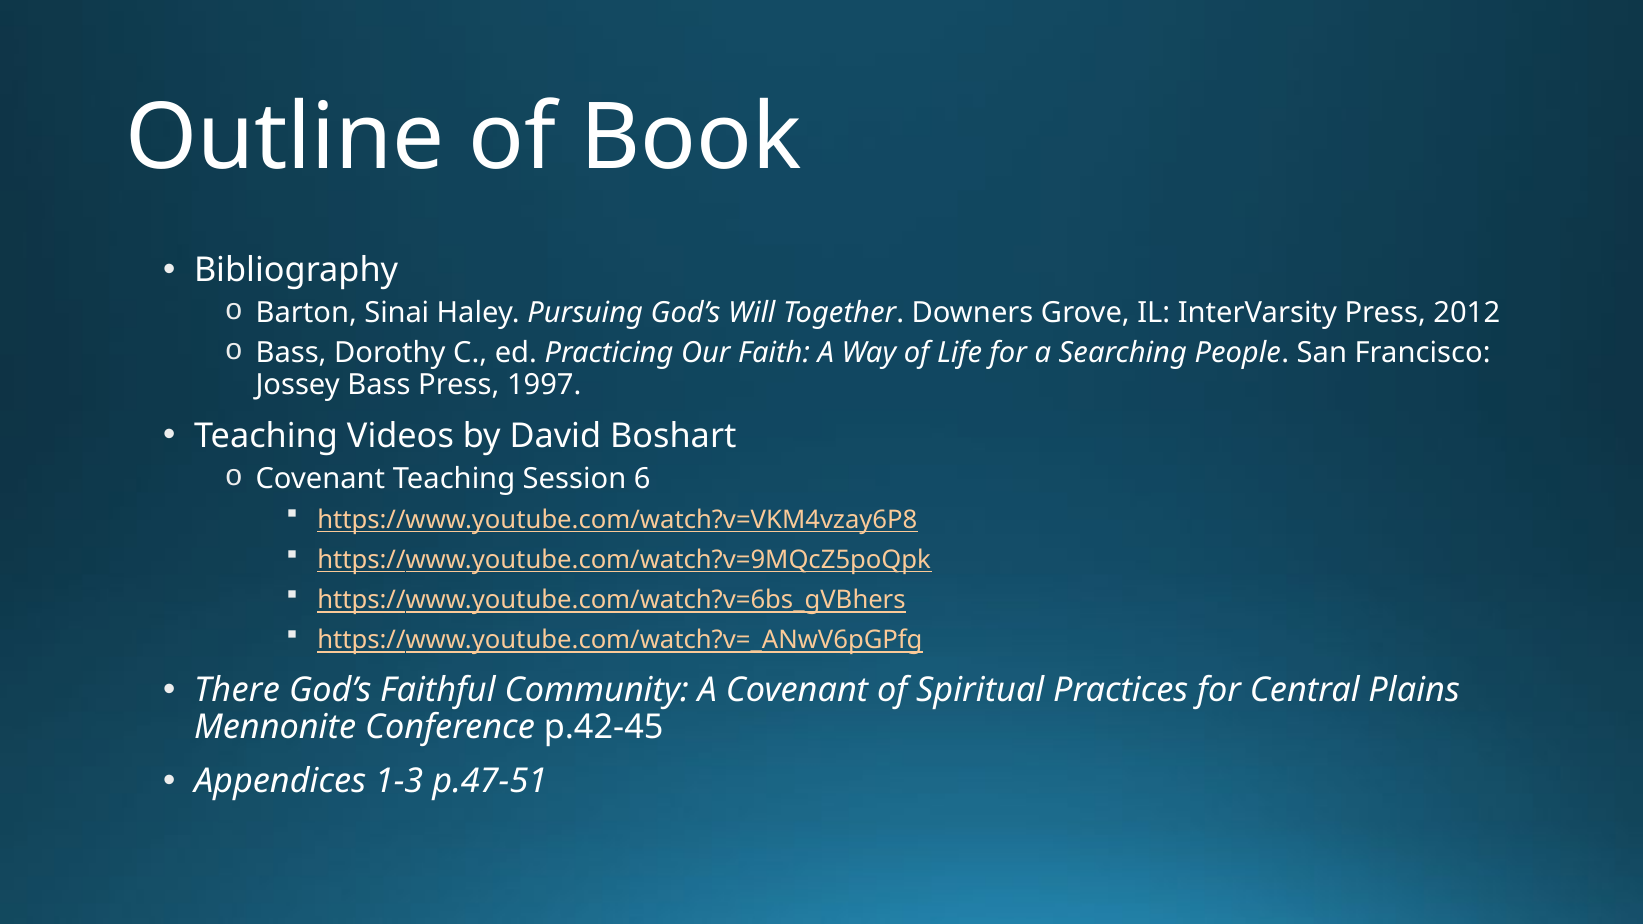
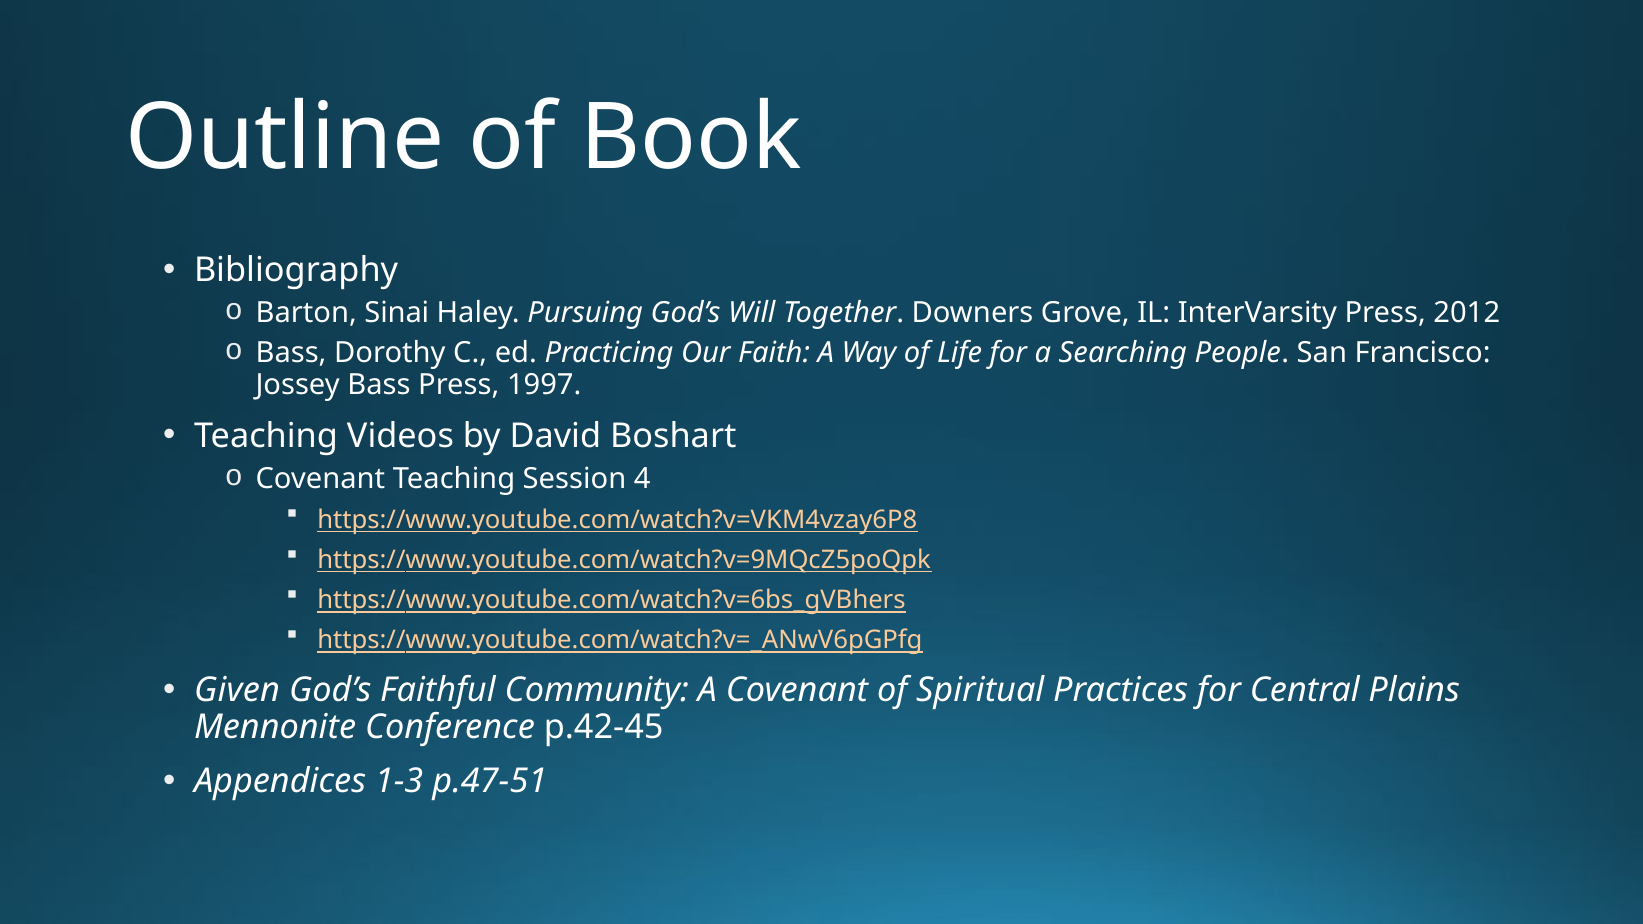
6: 6 -> 4
There: There -> Given
